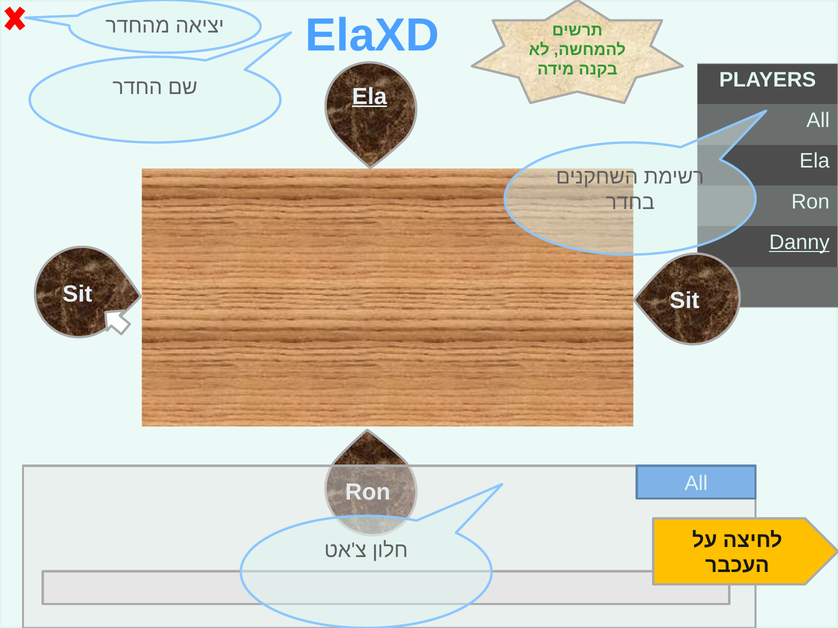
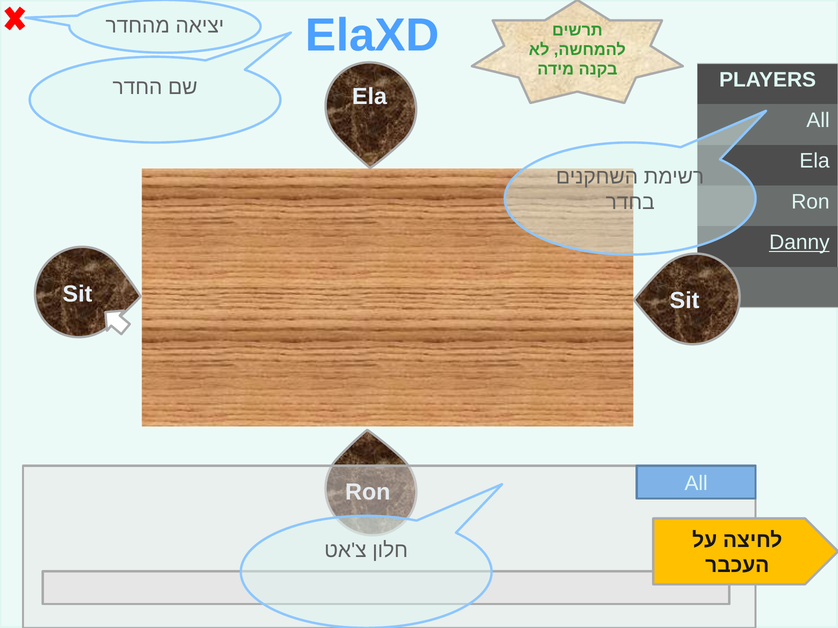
Ela at (370, 96) underline: present -> none
